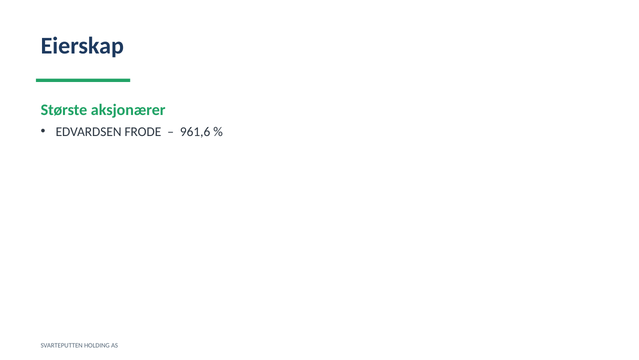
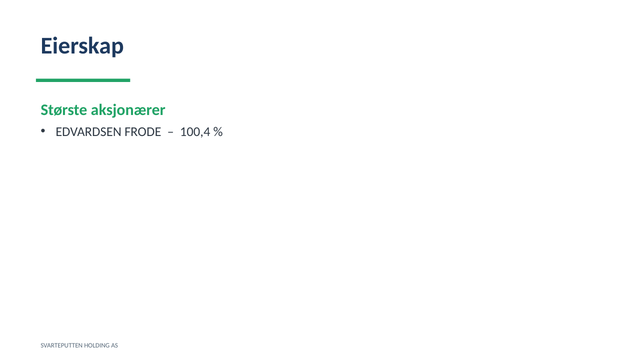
961,6: 961,6 -> 100,4
